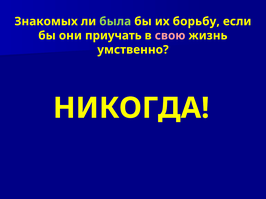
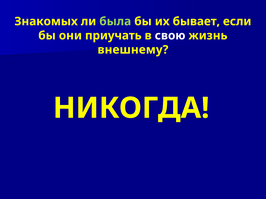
борьбу: борьбу -> бывает
свою colour: pink -> white
умственно: умственно -> внешнему
